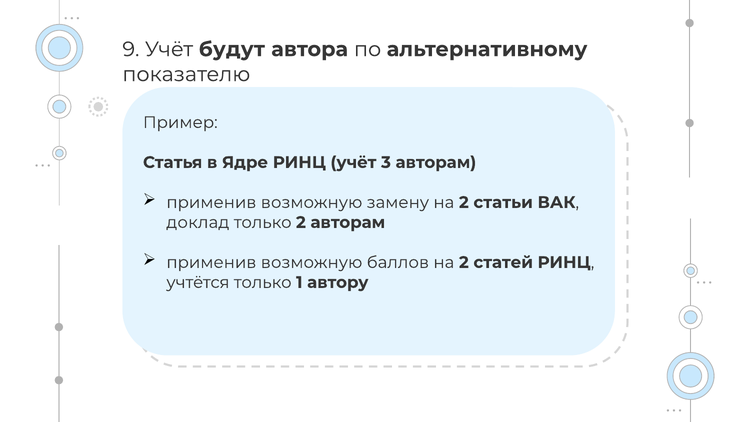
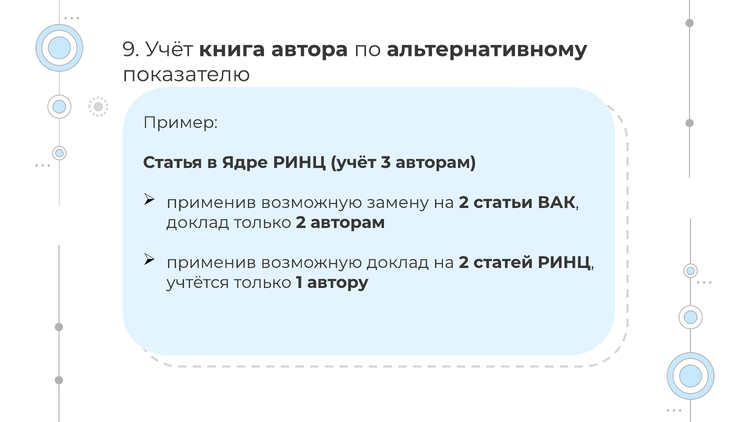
будут: будут -> книга
возможную баллов: баллов -> доклад
